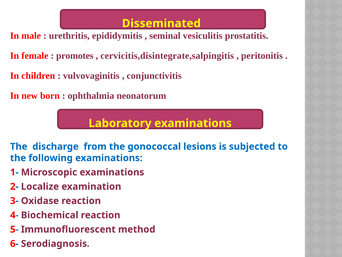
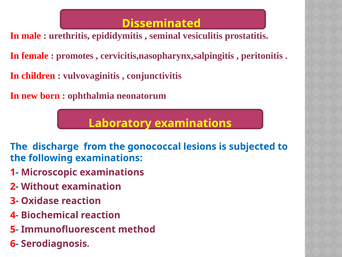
cervicitis,disintegrate,salpingitis: cervicitis,disintegrate,salpingitis -> cervicitis,nasopharynx,salpingitis
Localize: Localize -> Without
